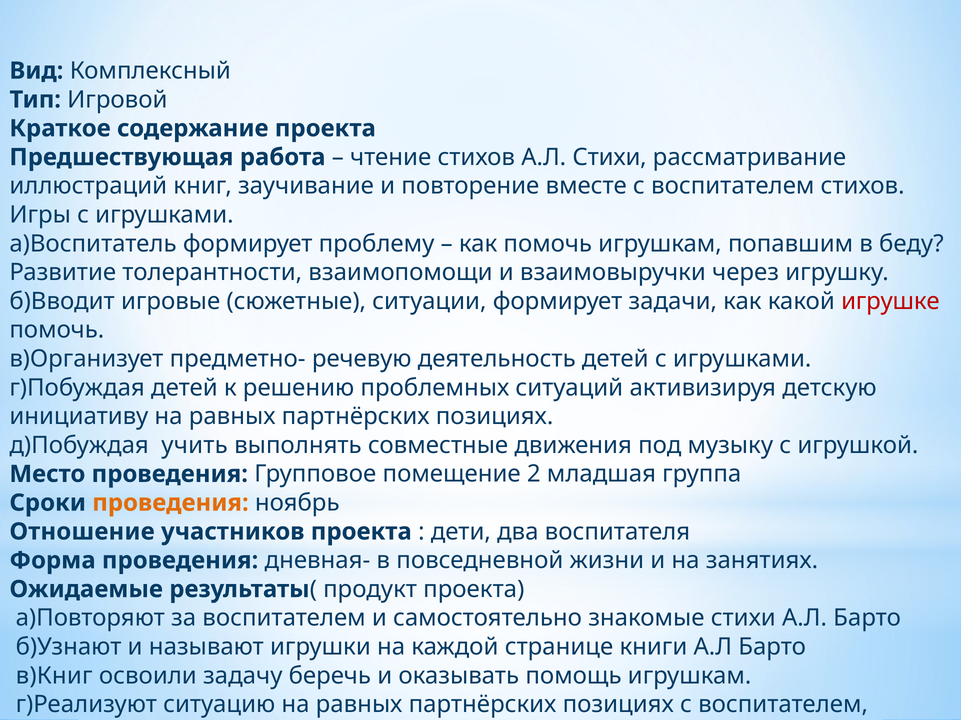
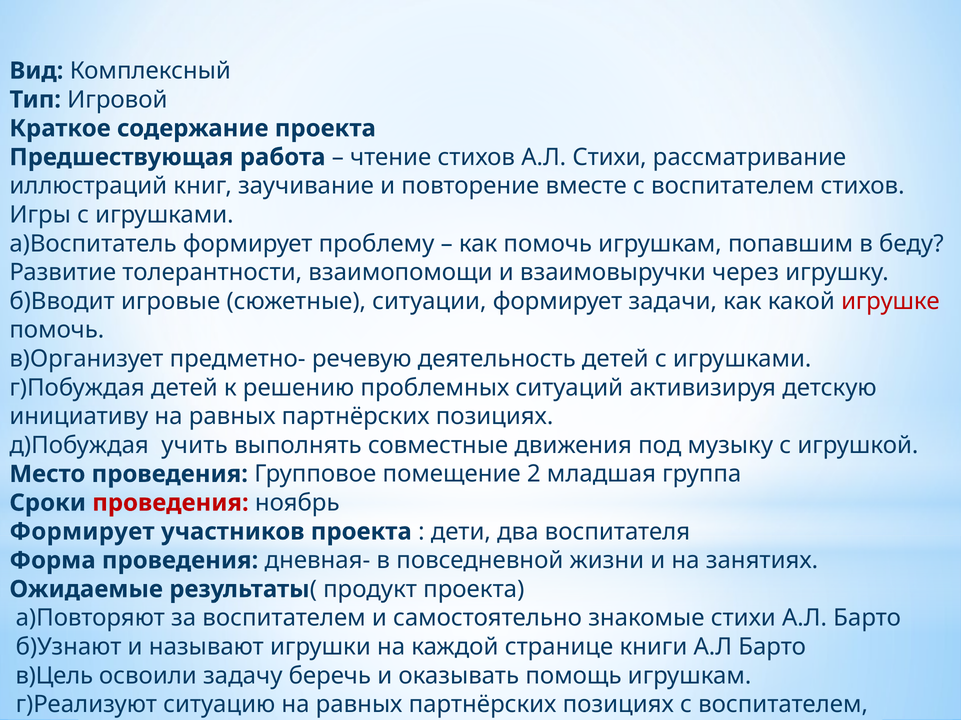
проведения at (170, 503) colour: orange -> red
Отношение at (82, 532): Отношение -> Формирует
в)Книг: в)Книг -> в)Цель
